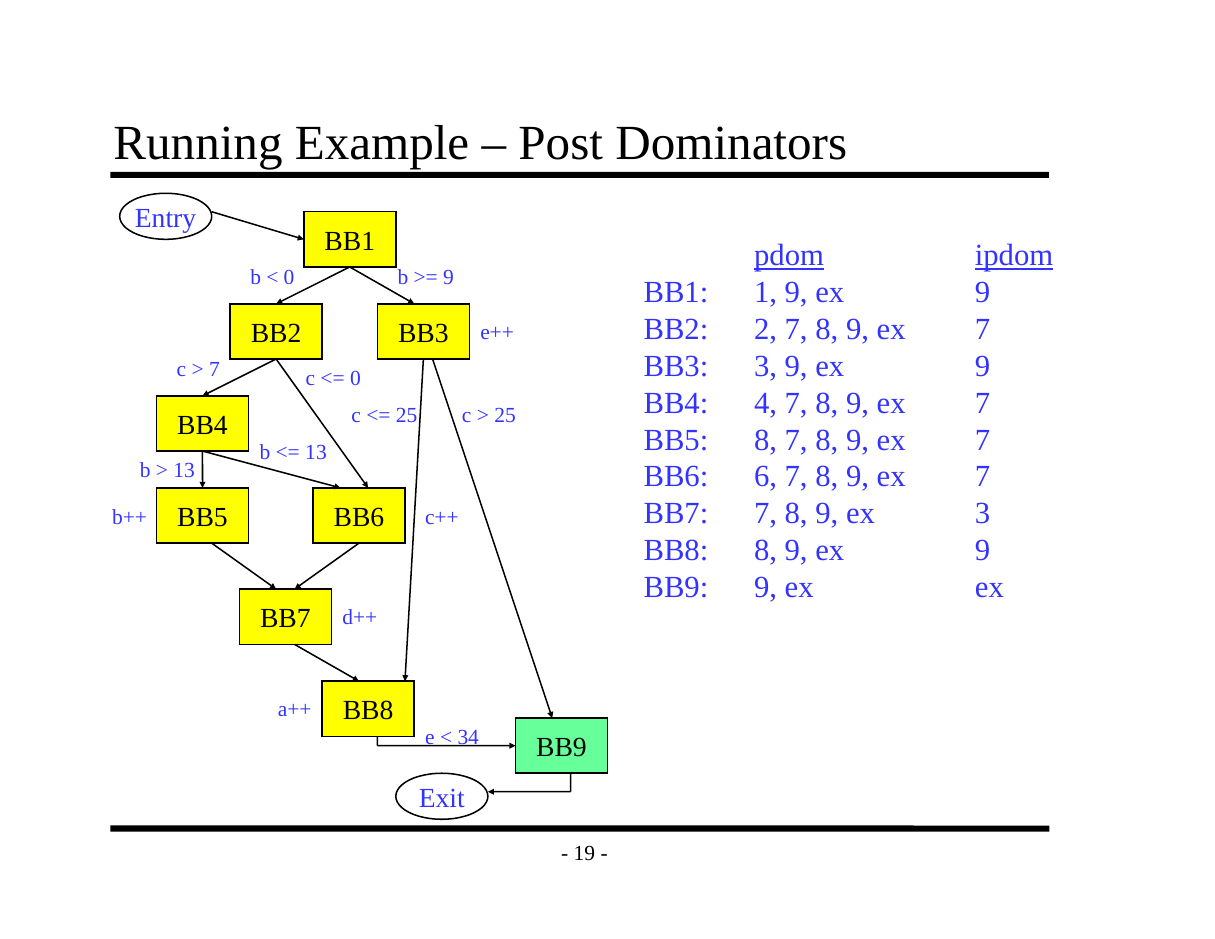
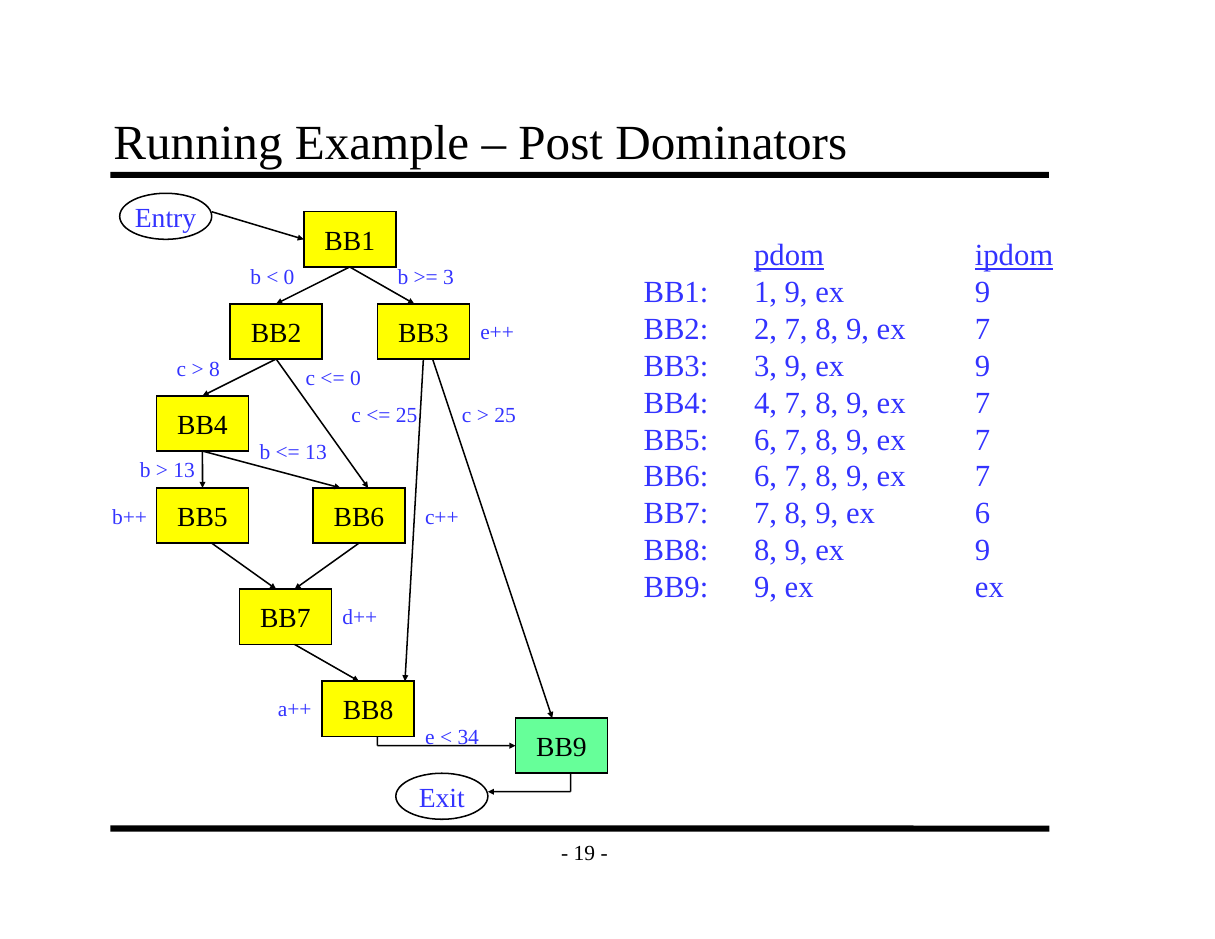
9 at (449, 277): 9 -> 3
7 at (214, 369): 7 -> 8
BB5 8: 8 -> 6
ex 3: 3 -> 6
